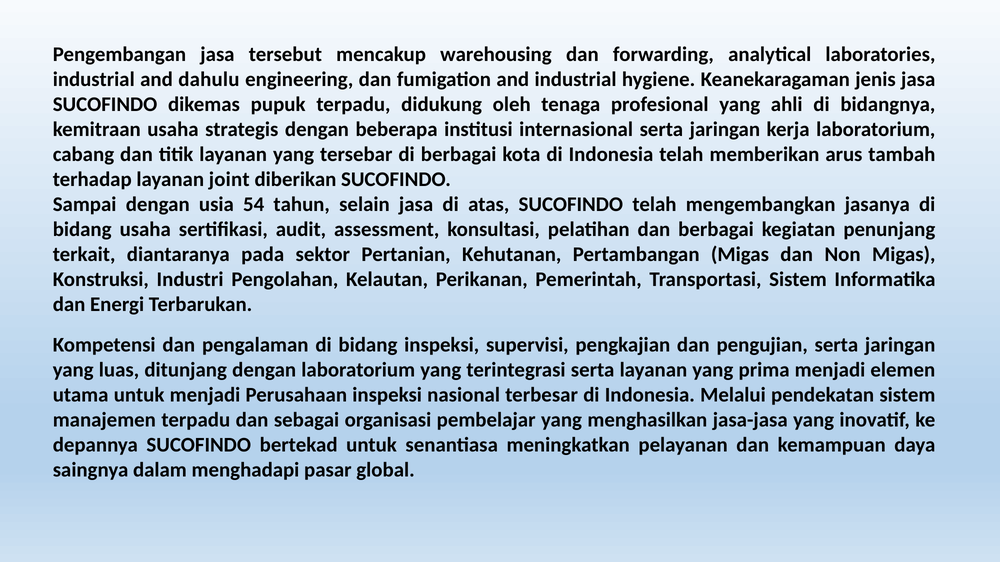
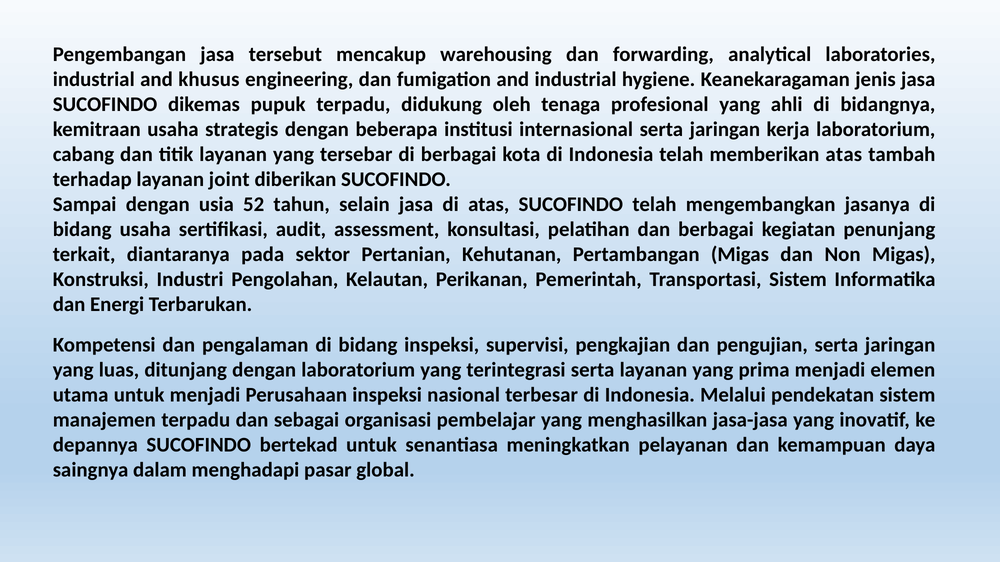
dahulu: dahulu -> khusus
memberikan arus: arus -> atas
54: 54 -> 52
